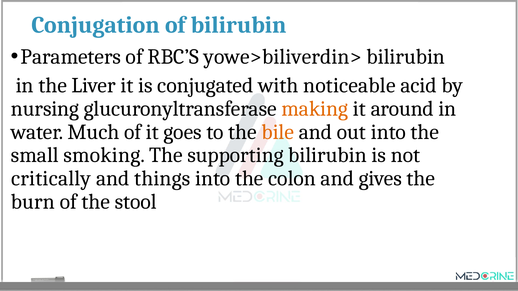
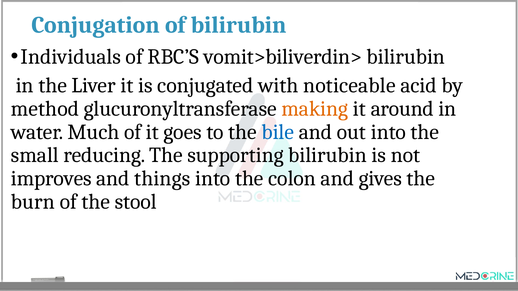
Parameters: Parameters -> Individuals
yowe>biliverdin>: yowe>biliverdin> -> vomit>biliverdin>
nursing: nursing -> method
bile colour: orange -> blue
smoking: smoking -> reducing
critically: critically -> improves
